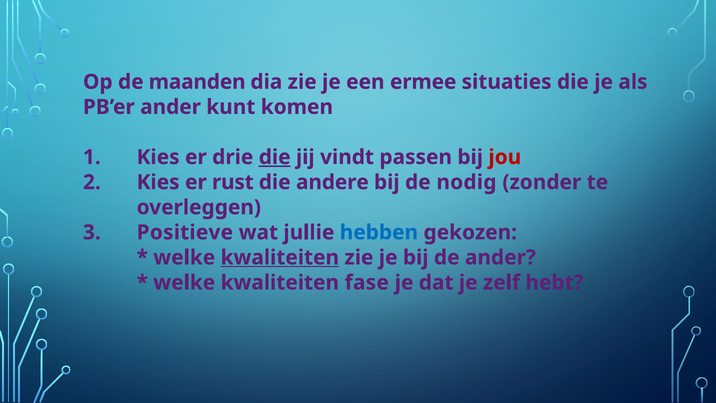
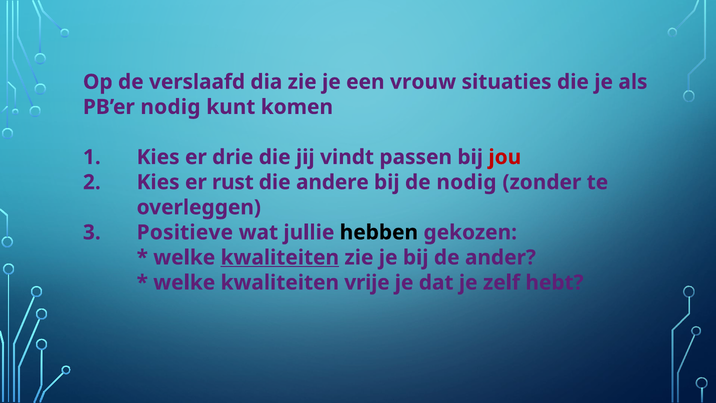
maanden: maanden -> verslaafd
ermee: ermee -> vrouw
PB’er ander: ander -> nodig
die at (275, 157) underline: present -> none
hebben colour: blue -> black
fase: fase -> vrije
